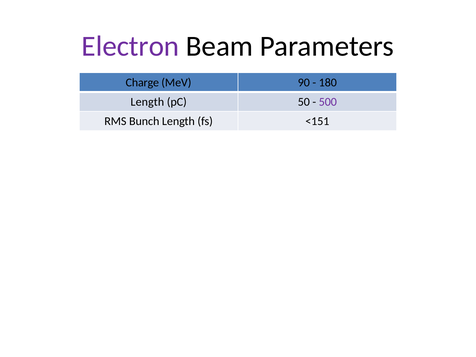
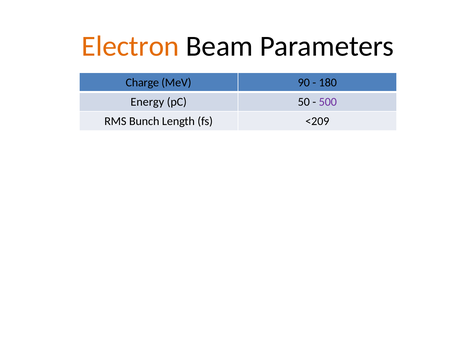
Electron colour: purple -> orange
Length at (147, 102): Length -> Energy
<151: <151 -> <209
